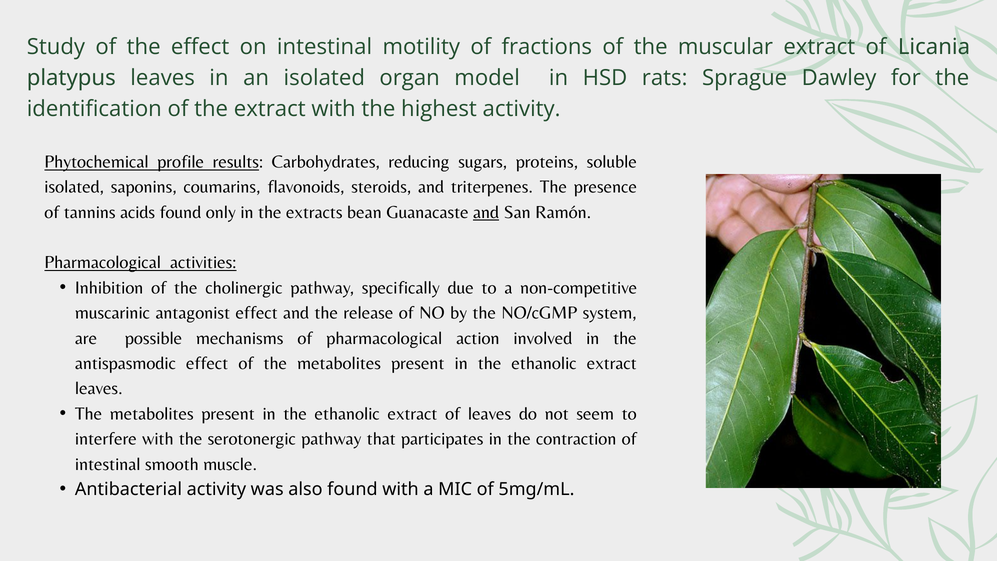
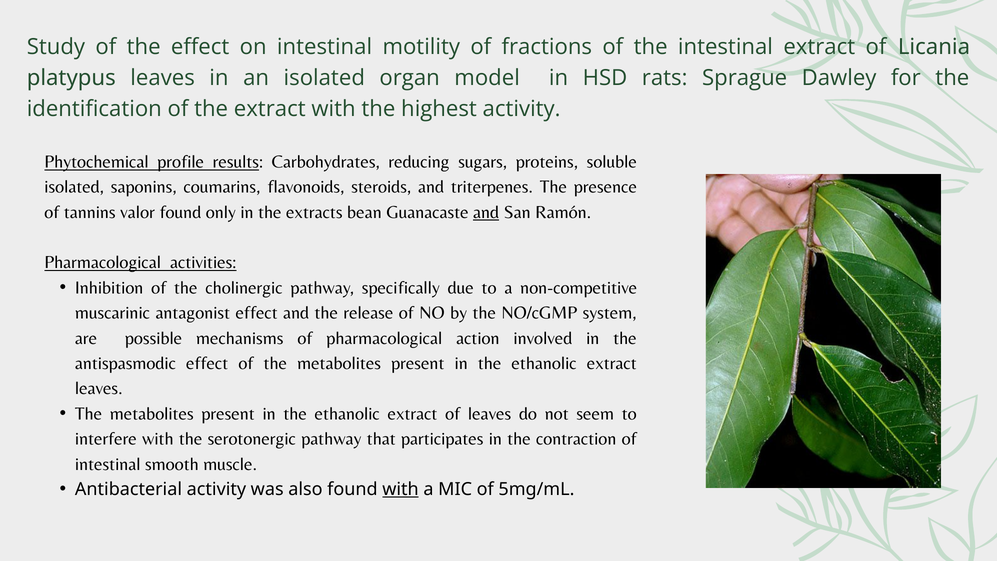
the muscular: muscular -> intestinal
acids: acids -> valor
with at (401, 489) underline: none -> present
